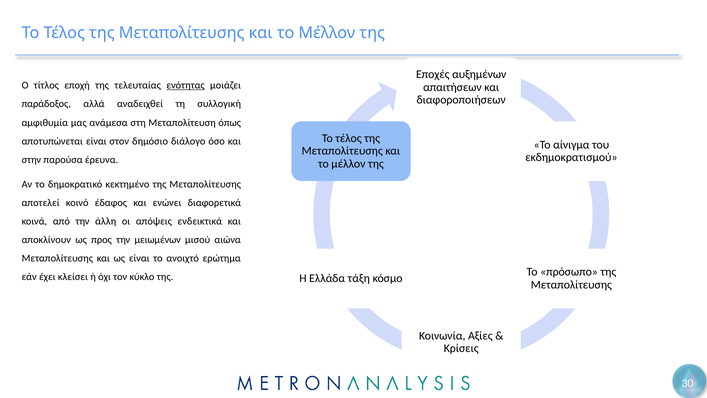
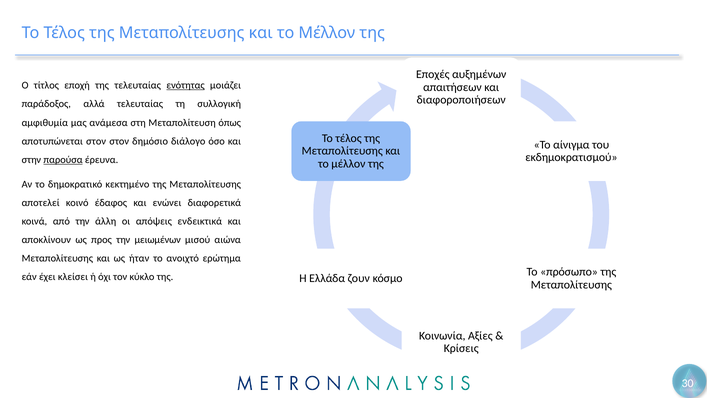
αλλά αναδειχθεί: αναδειχθεί -> τελευταίας
αποτυπώνεται είναι: είναι -> στον
παρούσα underline: none -> present
ως είναι: είναι -> ήταν
τάξη: τάξη -> ζουν
